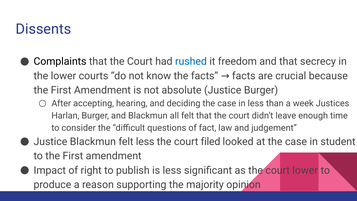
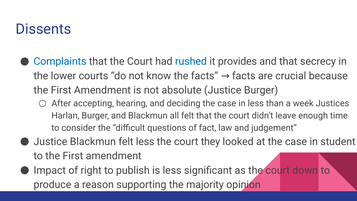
Complaints colour: black -> blue
freedom: freedom -> provides
filed: filed -> they
court lower: lower -> down
